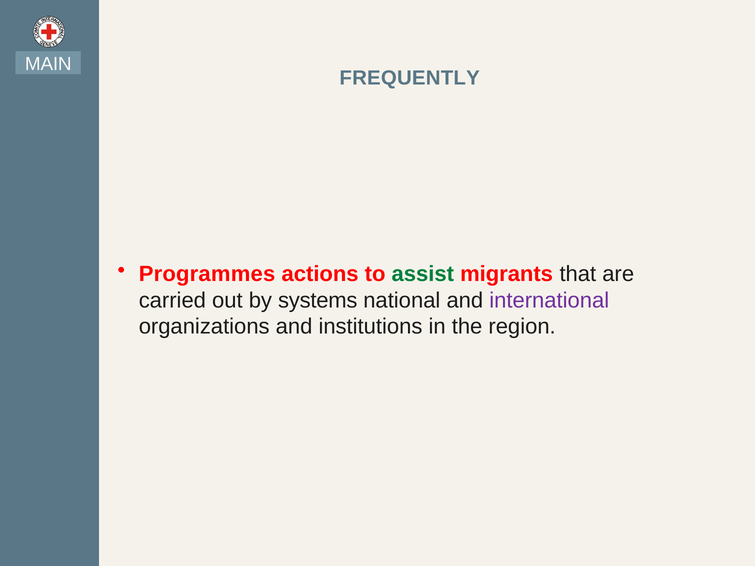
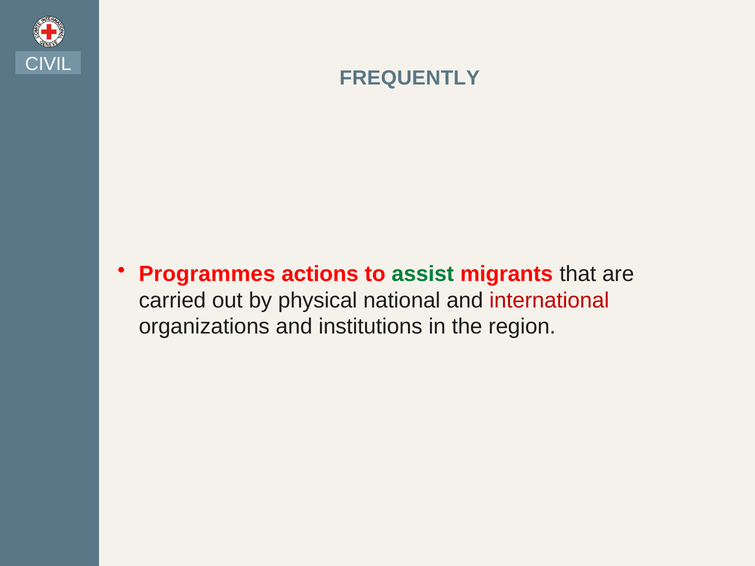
MAIN: MAIN -> CIVIL
systems: systems -> physical
international colour: purple -> red
